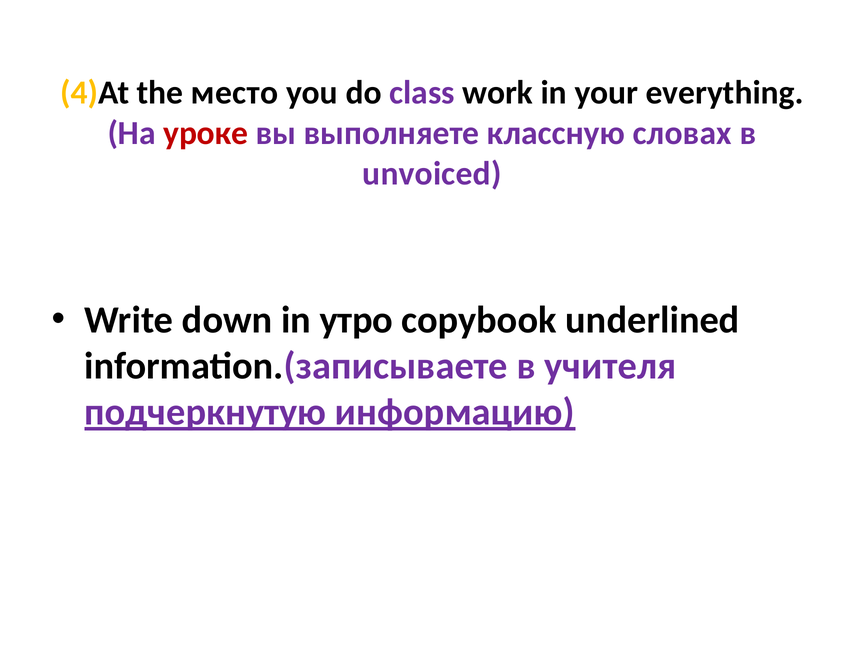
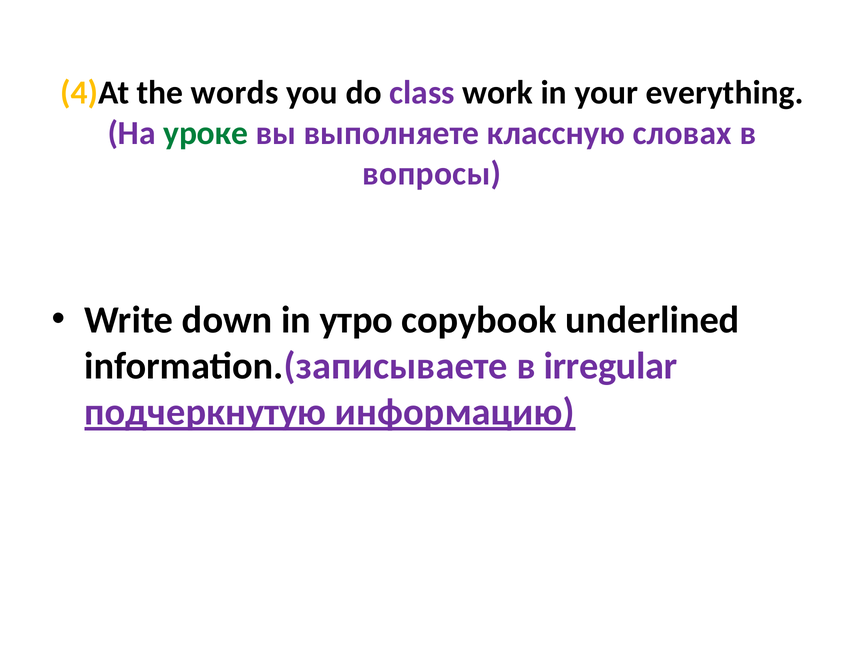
место: место -> words
уроке colour: red -> green
unvoiced: unvoiced -> вопросы
учителя: учителя -> irregular
